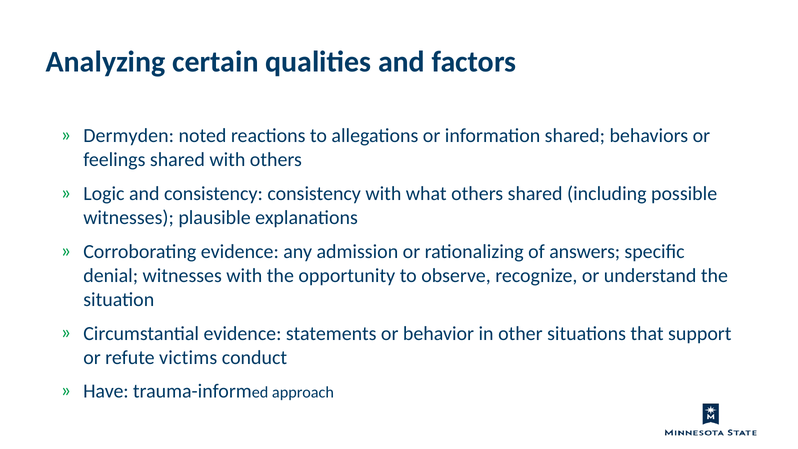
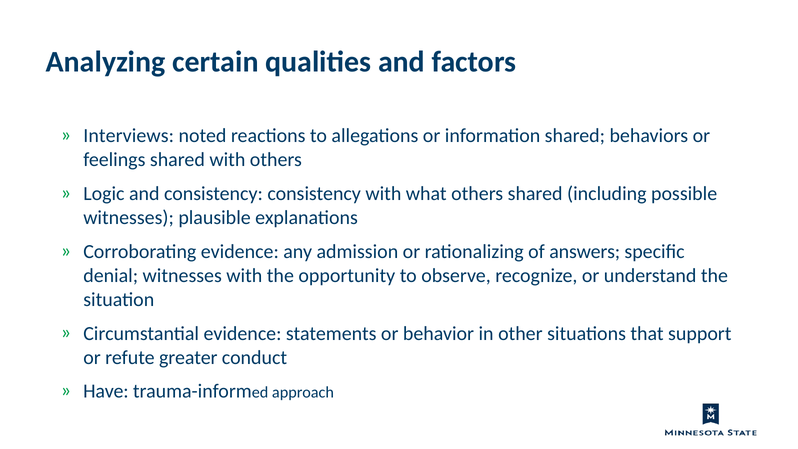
Dermyden: Dermyden -> Interviews
victims: victims -> greater
